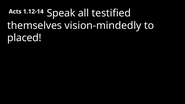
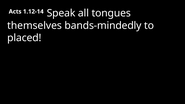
testified: testified -> tongues
vision-mindedly: vision-mindedly -> bands-mindedly
